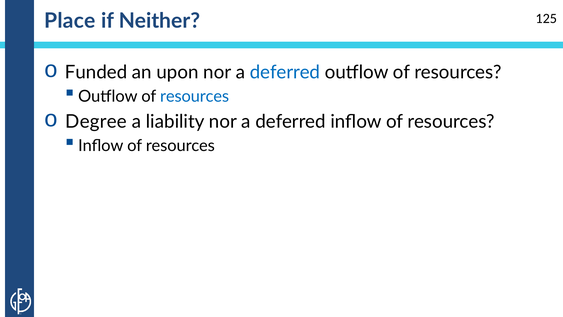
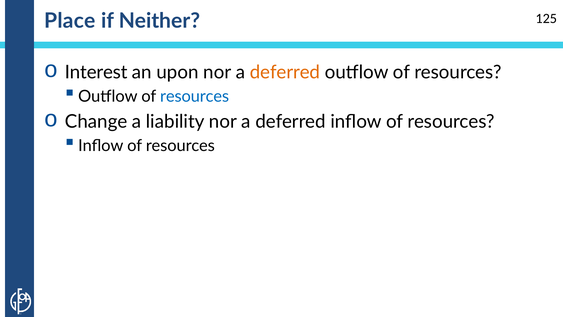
Funded: Funded -> Interest
deferred at (285, 72) colour: blue -> orange
Degree: Degree -> Change
